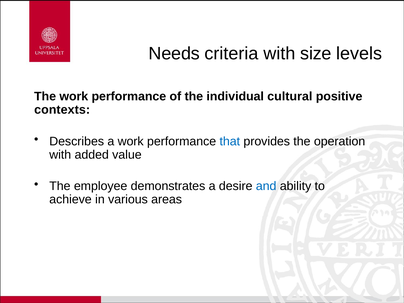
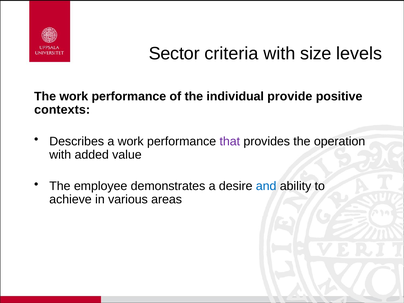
Needs: Needs -> Sector
cultural: cultural -> provide
that colour: blue -> purple
